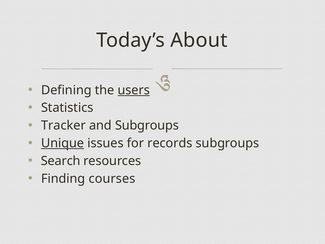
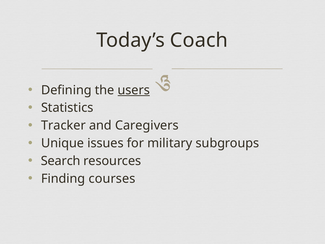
About: About -> Coach
and Subgroups: Subgroups -> Caregivers
Unique underline: present -> none
records: records -> military
